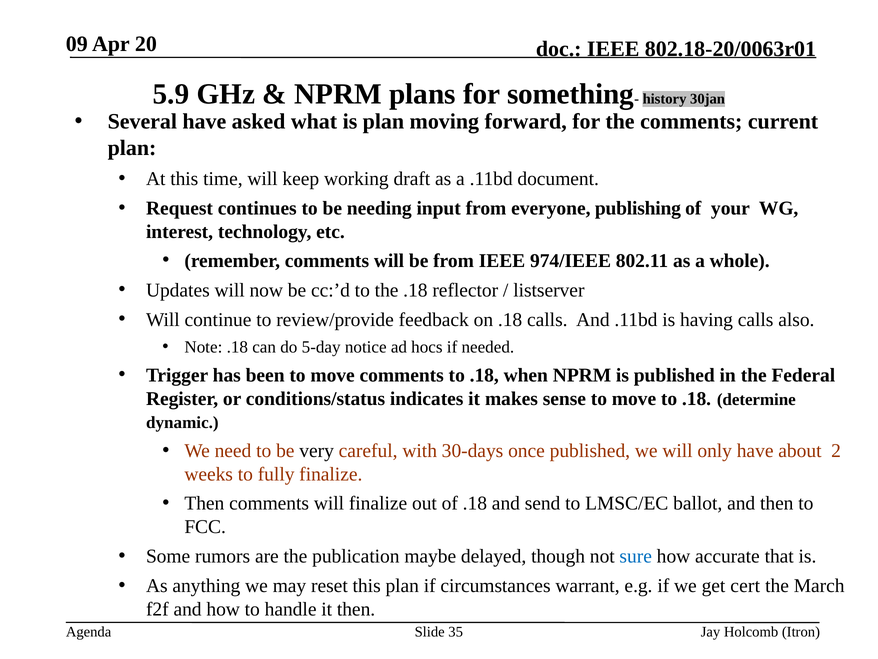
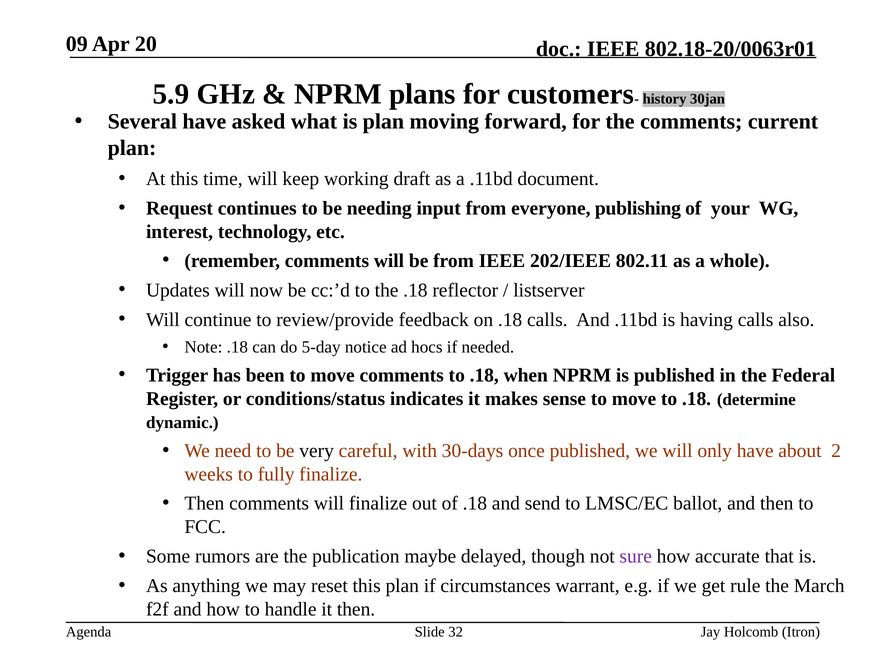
something: something -> customers
974/IEEE: 974/IEEE -> 202/IEEE
sure colour: blue -> purple
cert: cert -> rule
35: 35 -> 32
